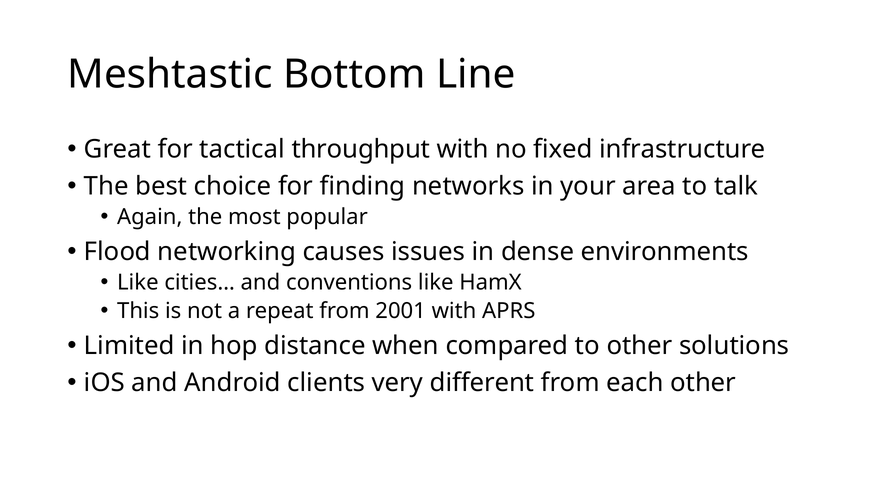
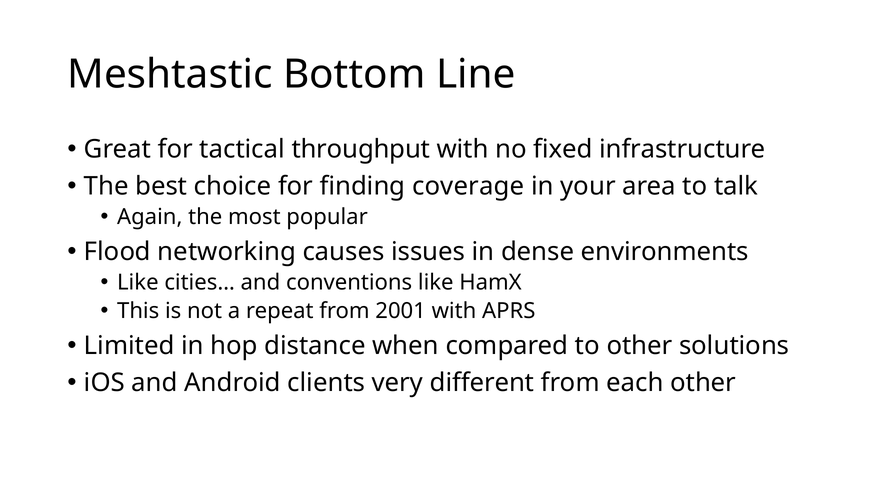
networks: networks -> coverage
